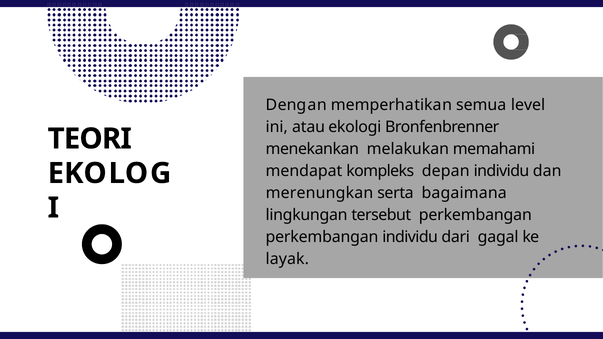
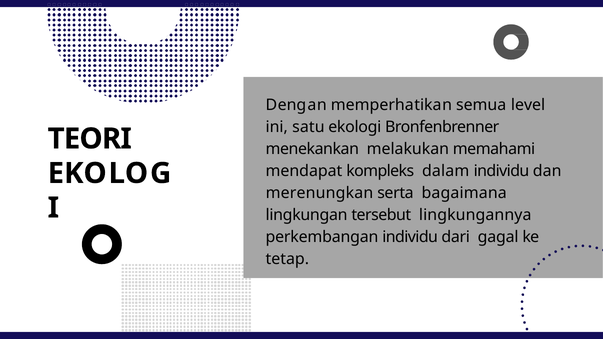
atau: atau -> satu
depan: depan -> dalam
tersebut perkembangan: perkembangan -> lingkungannya
layak: layak -> tetap
